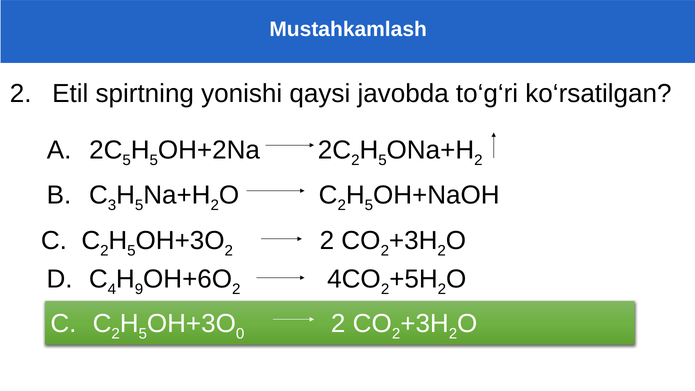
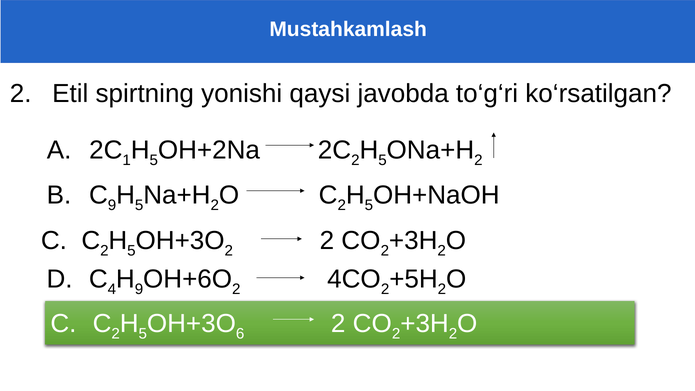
5 at (127, 160): 5 -> 1
C 3: 3 -> 9
0: 0 -> 6
